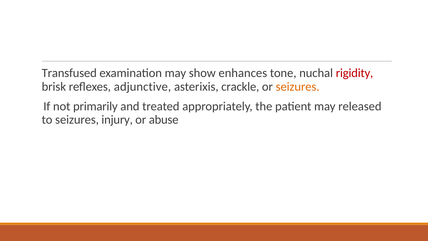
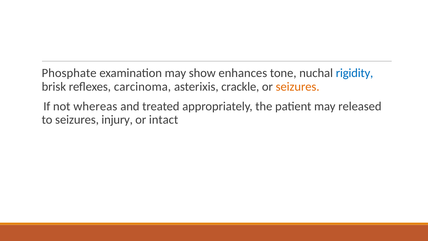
Transfused: Transfused -> Phosphate
rigidity colour: red -> blue
adjunctive: adjunctive -> carcinoma
primarily: primarily -> whereas
abuse: abuse -> intact
